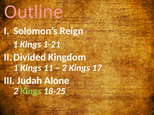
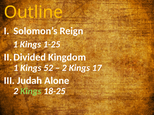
Outline colour: pink -> yellow
1-21: 1-21 -> 1-25
11: 11 -> 52
